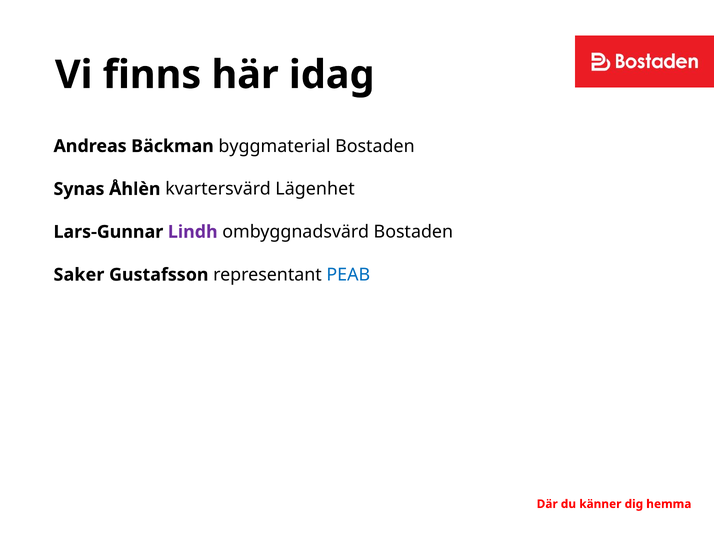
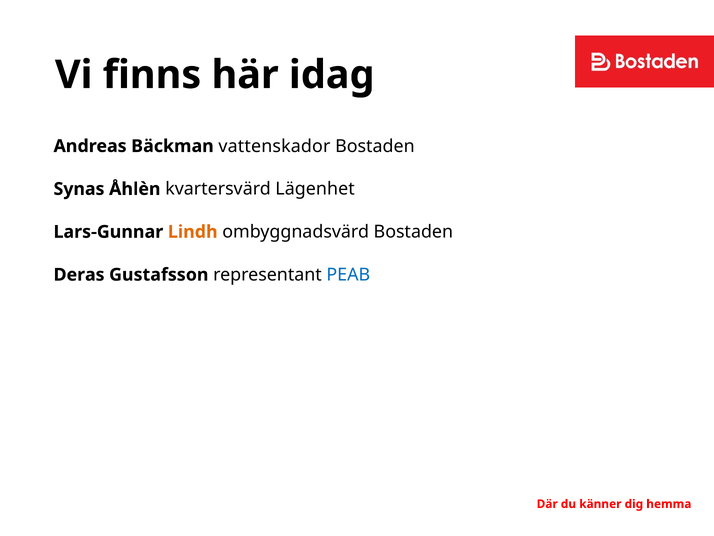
byggmaterial: byggmaterial -> vattenskador
Lindh colour: purple -> orange
Saker: Saker -> Deras
